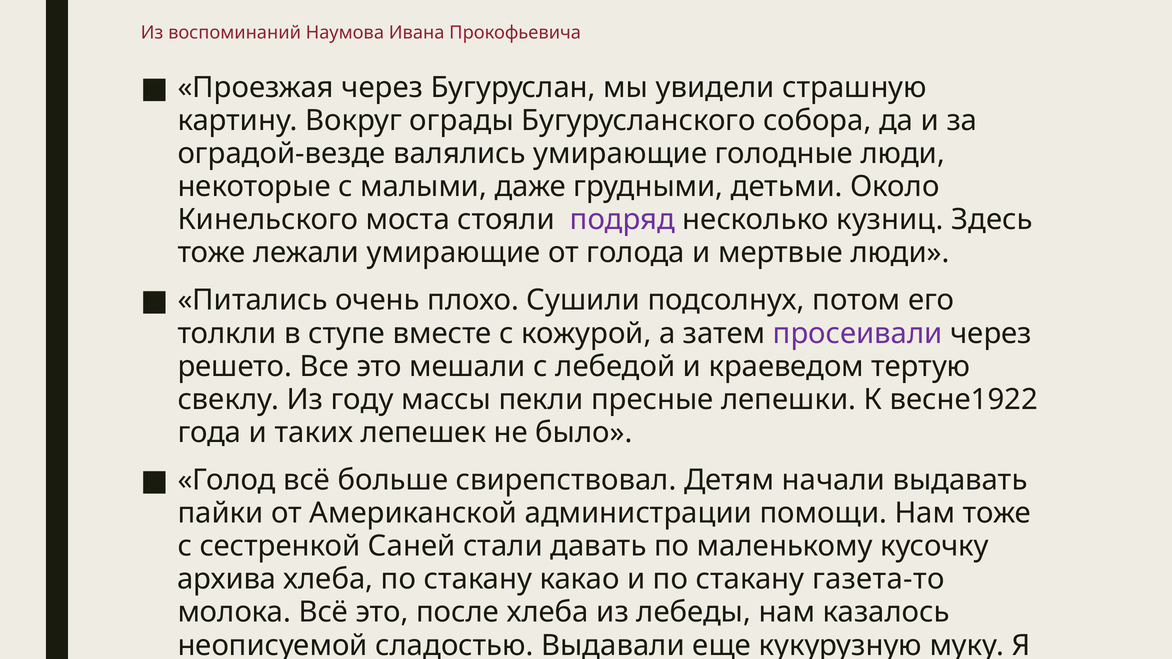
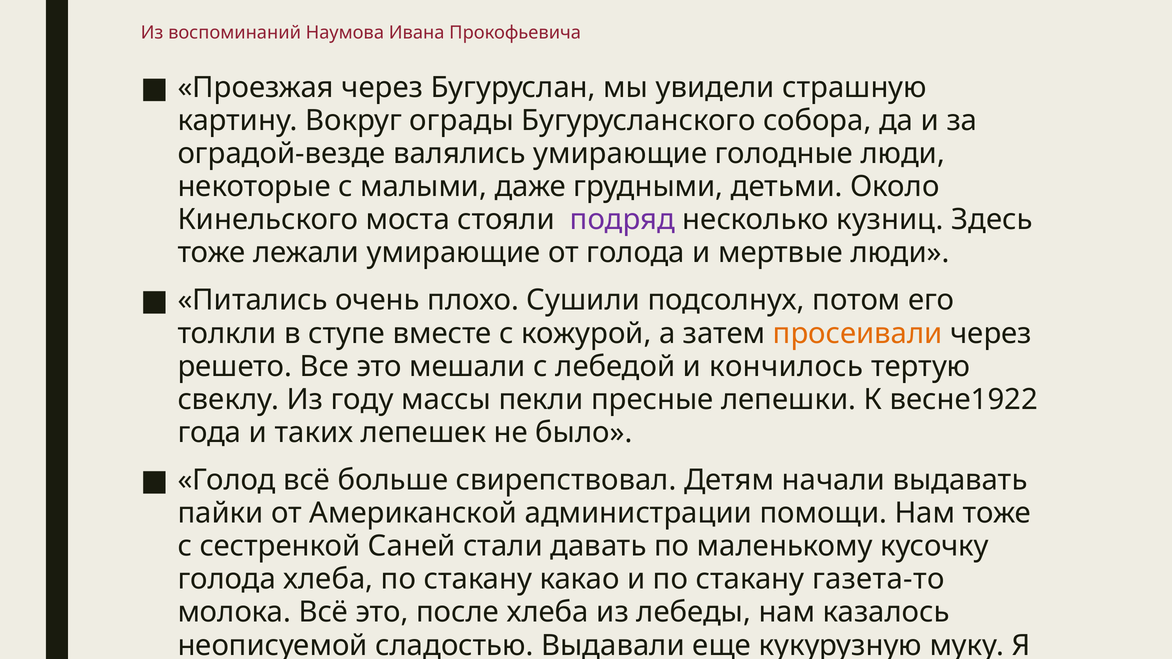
просеивали colour: purple -> orange
краеведом: краеведом -> кончилось
архива at (227, 579): архива -> голода
